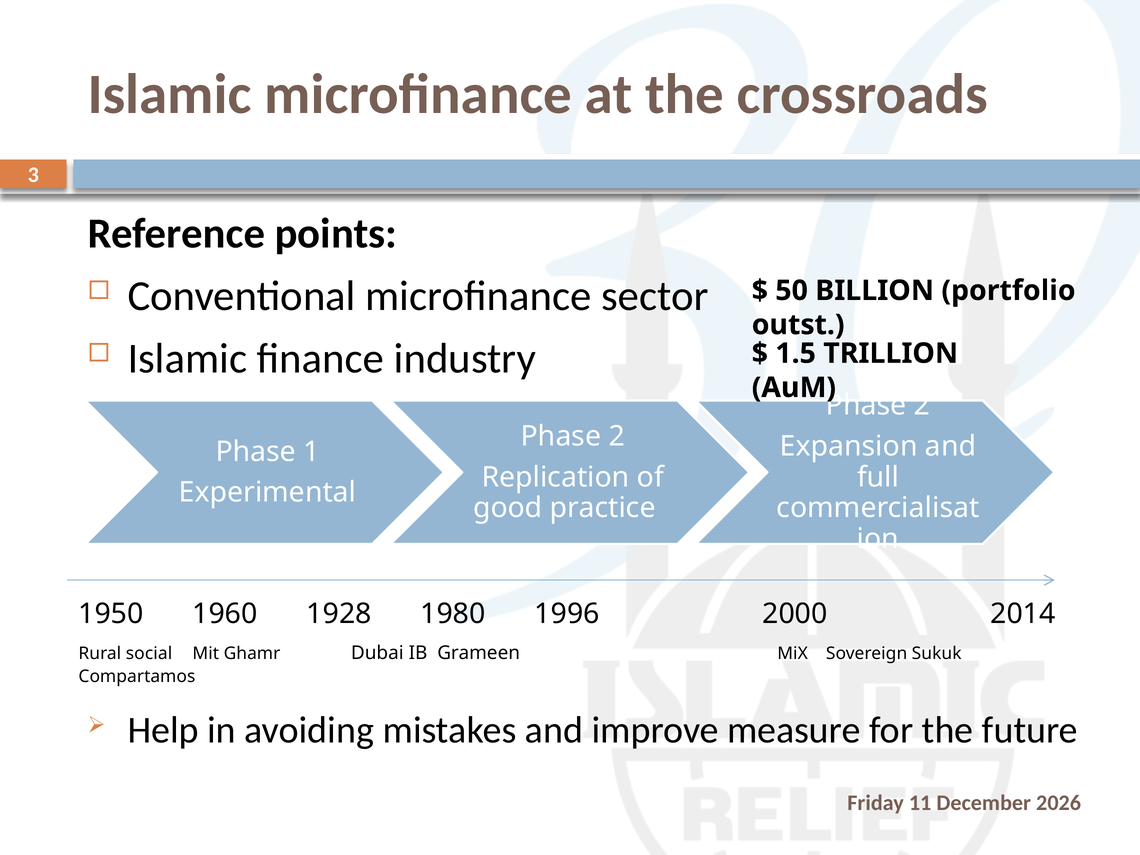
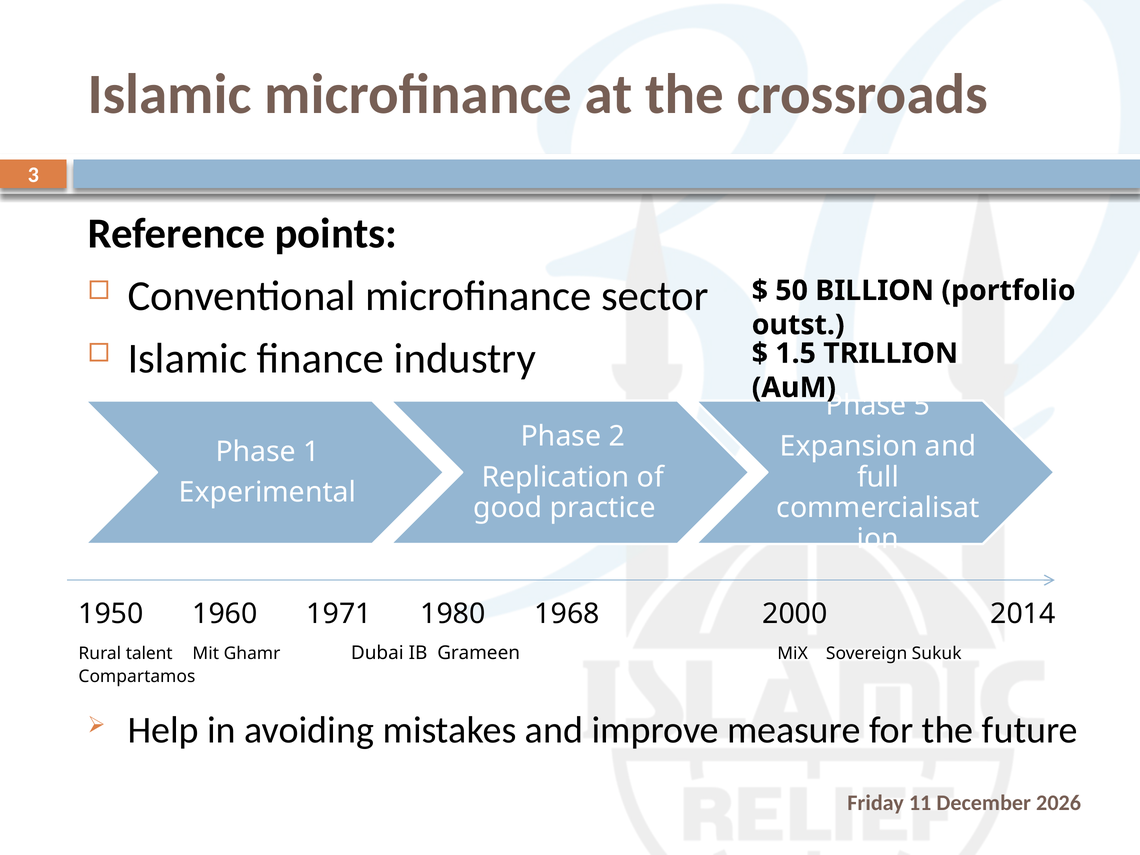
2 at (922, 406): 2 -> 5
1928: 1928 -> 1971
1996: 1996 -> 1968
social: social -> talent
